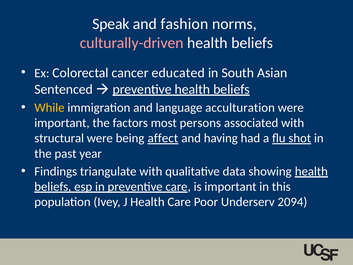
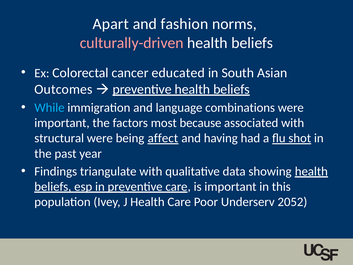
Speak: Speak -> Apart
Sentenced: Sentenced -> Outcomes
While colour: yellow -> light blue
acculturation: acculturation -> combinations
persons: persons -> because
2094: 2094 -> 2052
